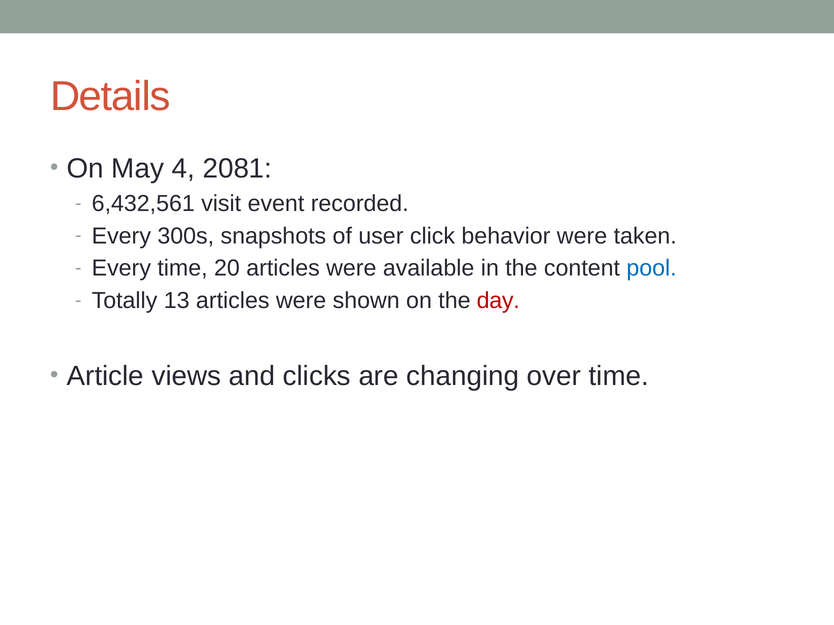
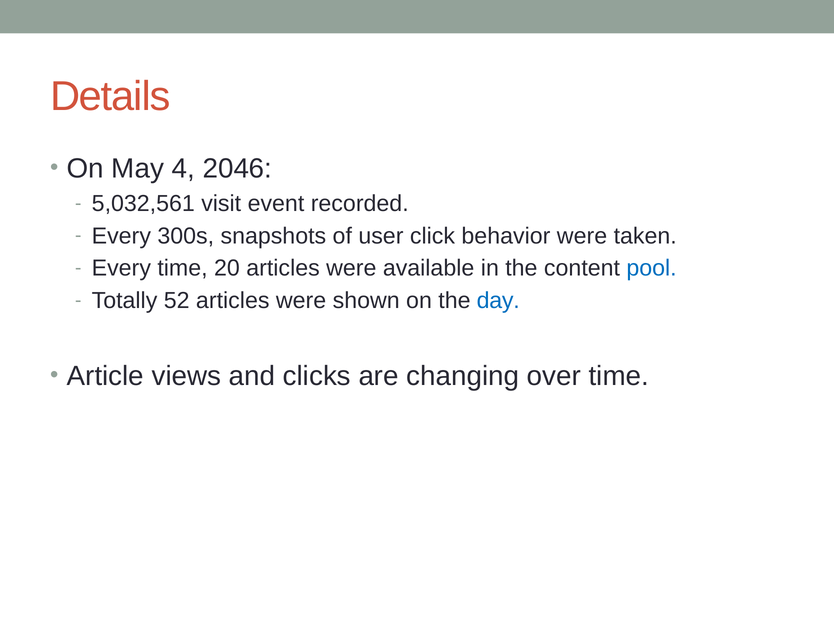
2081: 2081 -> 2046
6,432,561: 6,432,561 -> 5,032,561
13: 13 -> 52
day colour: red -> blue
